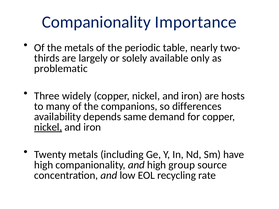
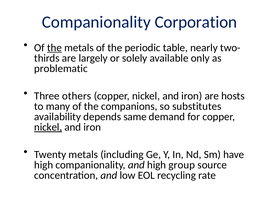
Importance: Importance -> Corporation
the at (54, 48) underline: none -> present
widely: widely -> others
differences: differences -> substitutes
